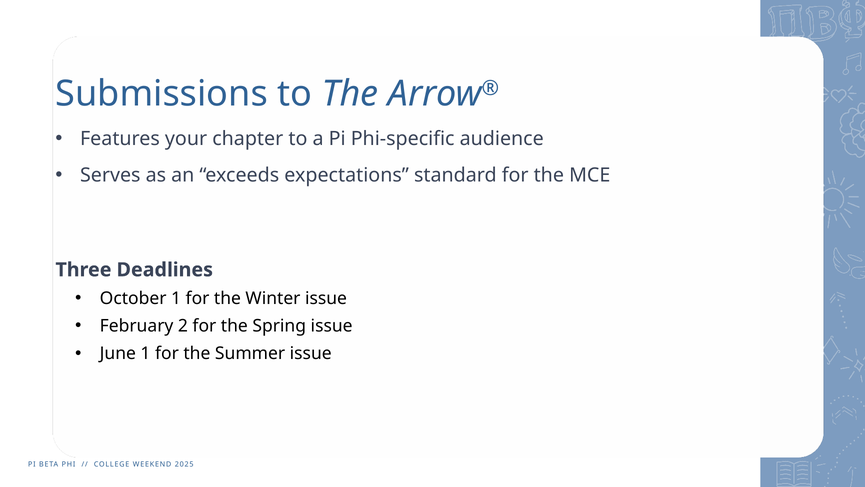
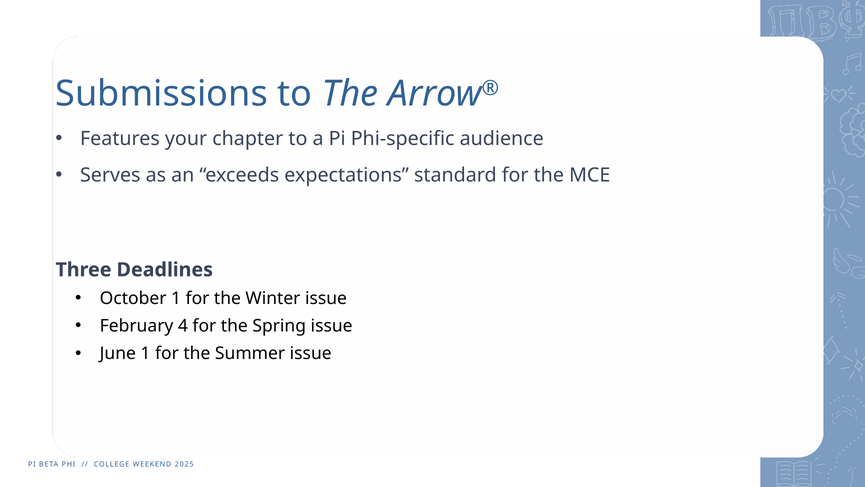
2: 2 -> 4
